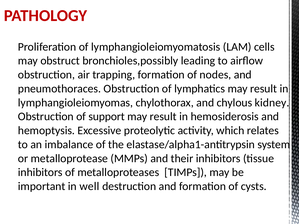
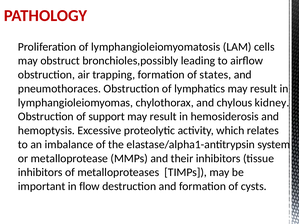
nodes: nodes -> states
well: well -> flow
